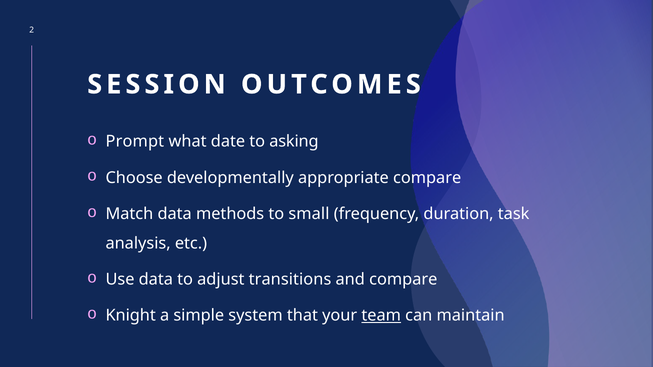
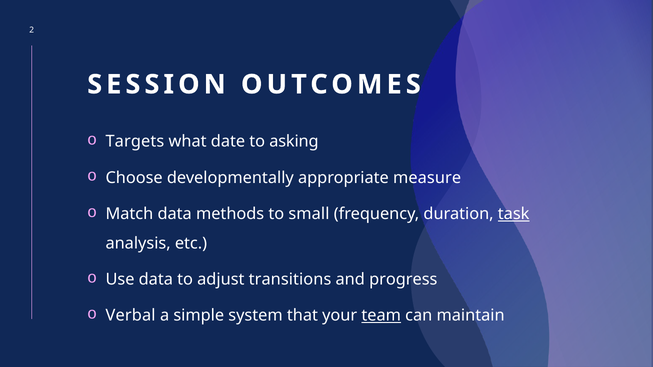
Prompt: Prompt -> Targets
appropriate compare: compare -> measure
task underline: none -> present
and compare: compare -> progress
Knight: Knight -> Verbal
